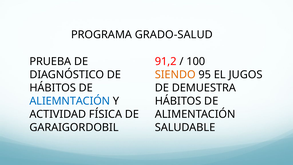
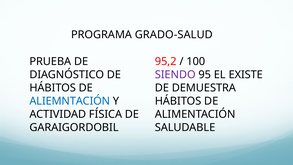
91,2: 91,2 -> 95,2
SIENDO colour: orange -> purple
JUGOS: JUGOS -> EXISTE
